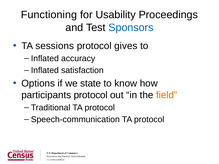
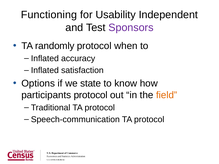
Proceedings: Proceedings -> Independent
Sponsors colour: blue -> purple
sessions: sessions -> randomly
gives: gives -> when
